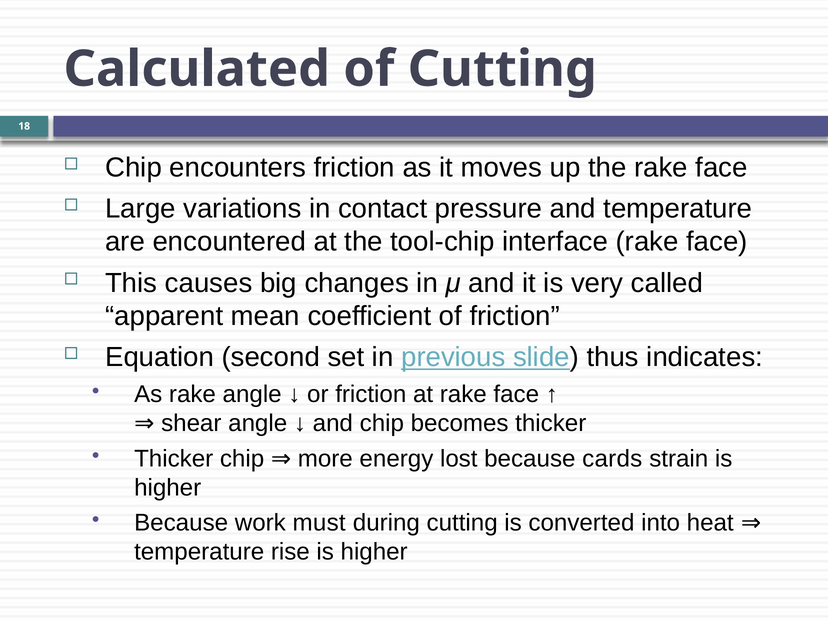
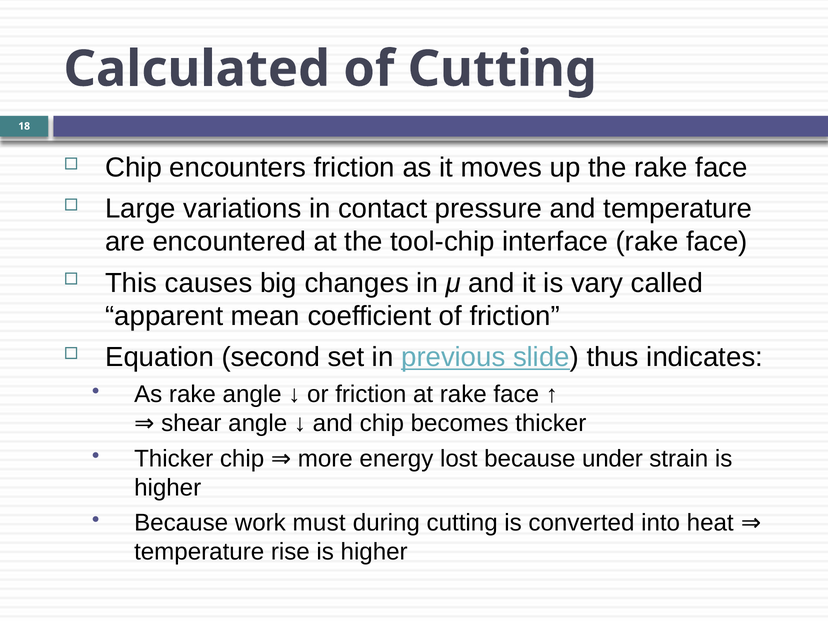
very: very -> vary
cards: cards -> under
